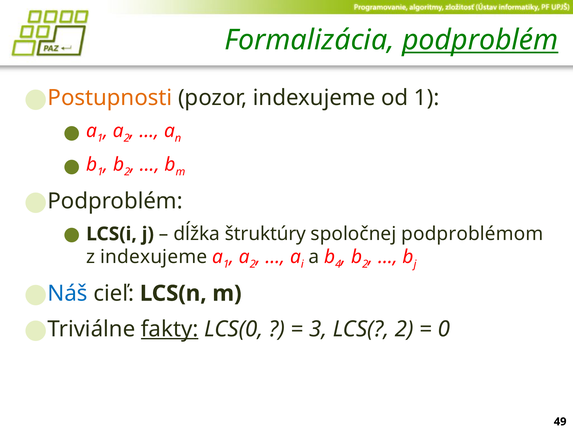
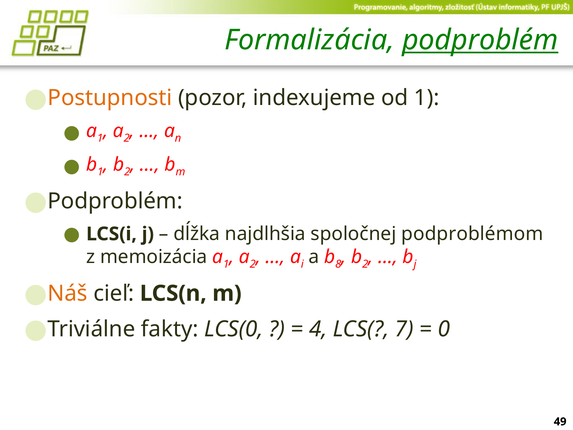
štruktúry: štruktúry -> najdlhšia
z indexujeme: indexujeme -> memoizácia
4: 4 -> 8
Náš colour: blue -> orange
fakty underline: present -> none
3: 3 -> 4
LCS( 2: 2 -> 7
